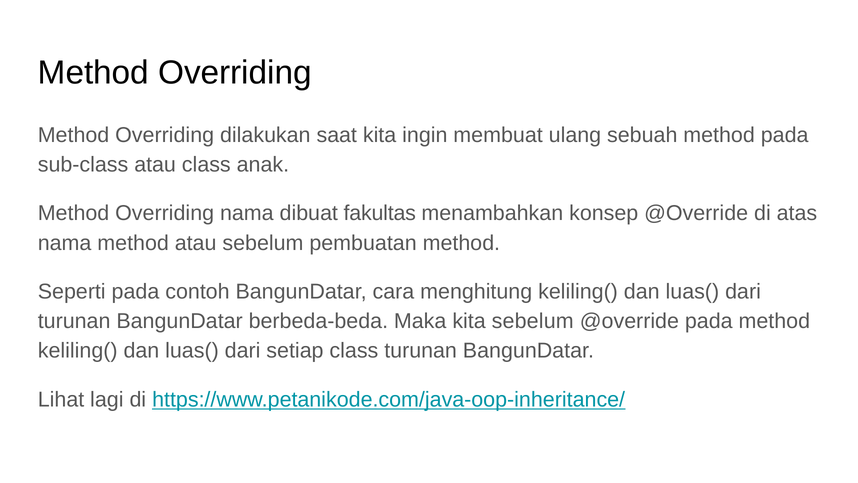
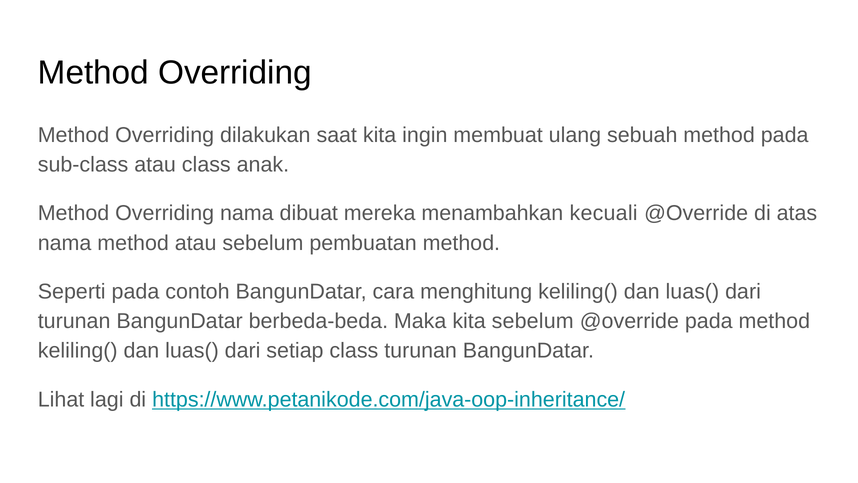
fakultas: fakultas -> mereka
konsep: konsep -> kecuali
